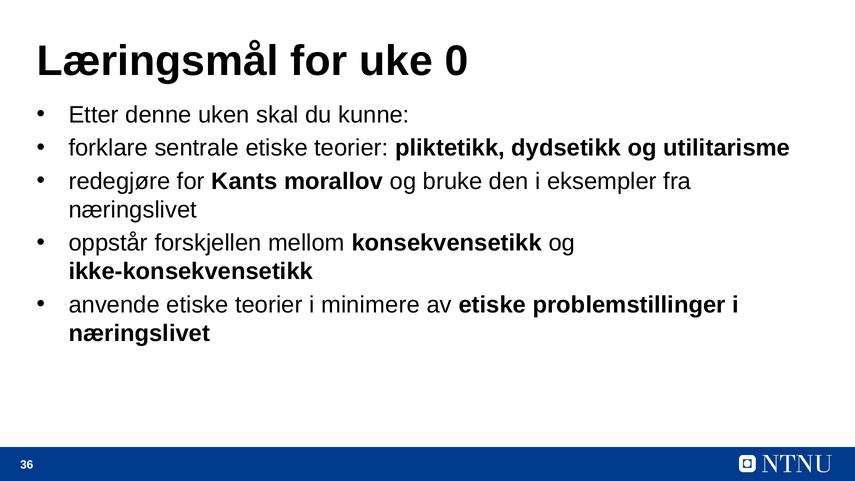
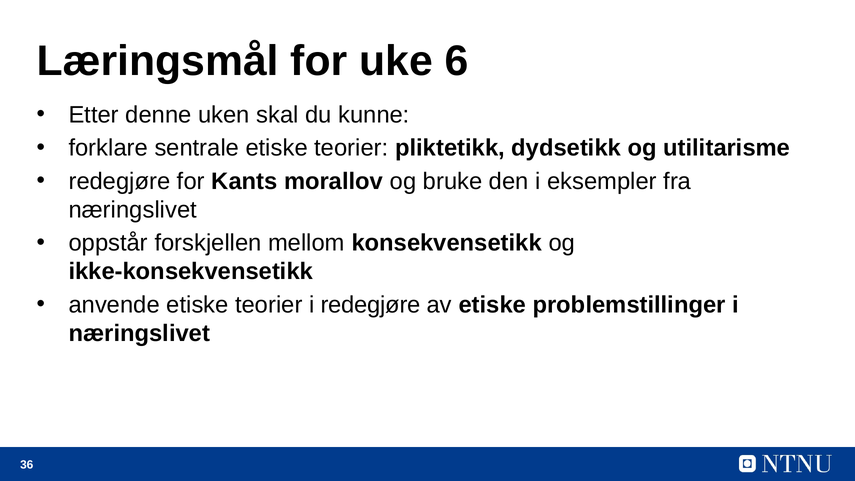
0: 0 -> 6
i minimere: minimere -> redegjøre
